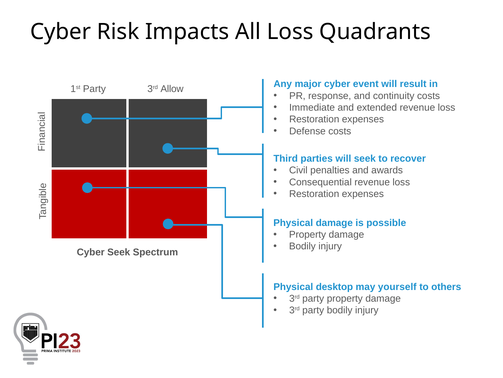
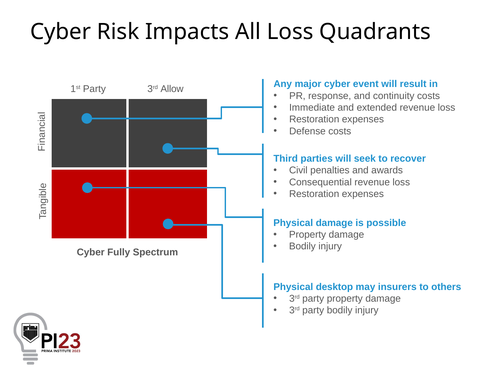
Cyber Seek: Seek -> Fully
yourself: yourself -> insurers
